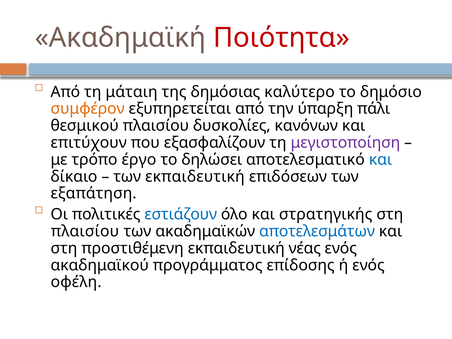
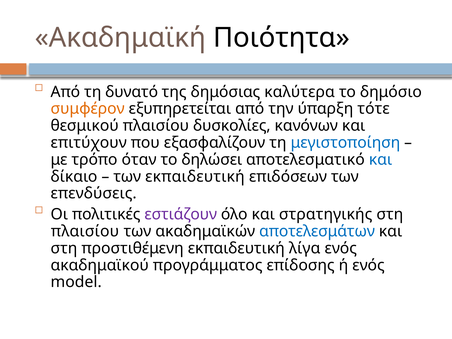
Ποιότητα colour: red -> black
μάταιη: μάταιη -> δυνατό
καλύτερο: καλύτερο -> καλύτερα
πάλι: πάλι -> τότε
μεγιστοποίηση colour: purple -> blue
έργο: έργο -> όταν
εξαπάτηση: εξαπάτηση -> επενδύσεις
εστιάζουν colour: blue -> purple
νέας: νέας -> λίγα
οφέλη: οφέλη -> model
